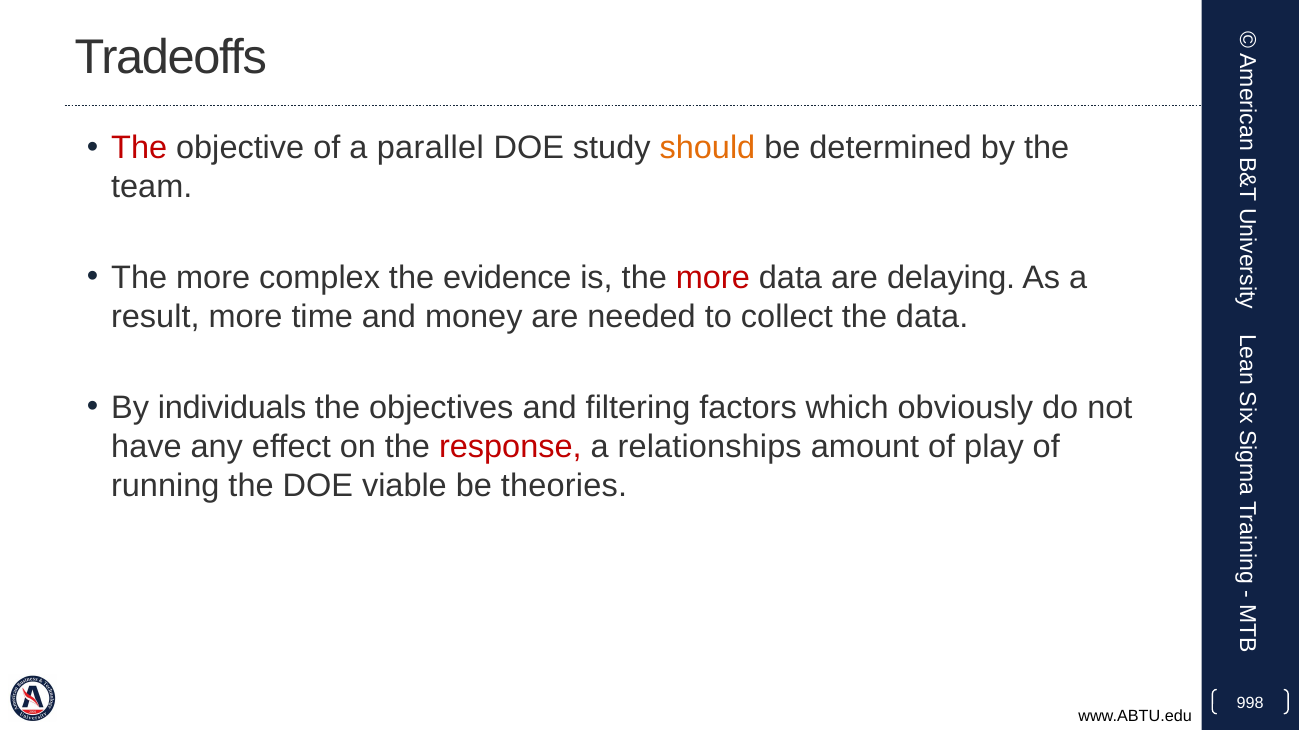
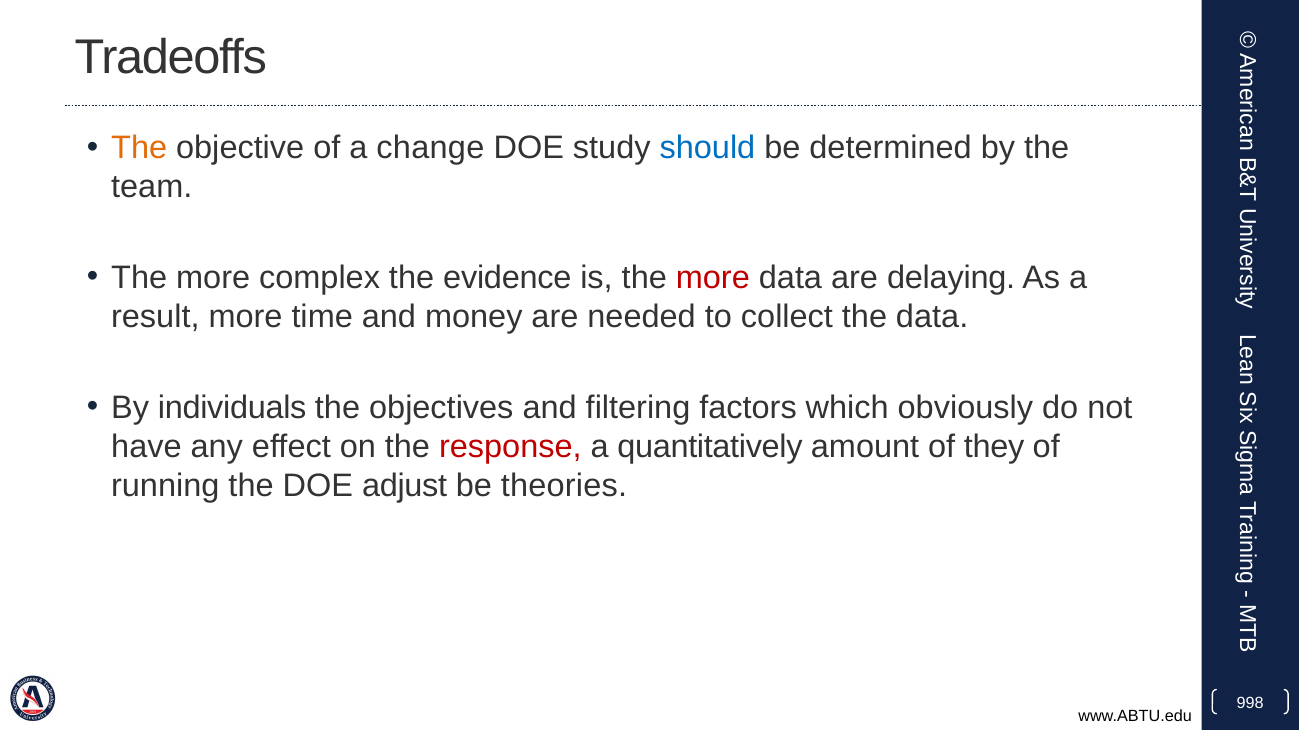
The at (139, 148) colour: red -> orange
parallel: parallel -> change
should colour: orange -> blue
relationships: relationships -> quantitatively
play: play -> they
viable: viable -> adjust
